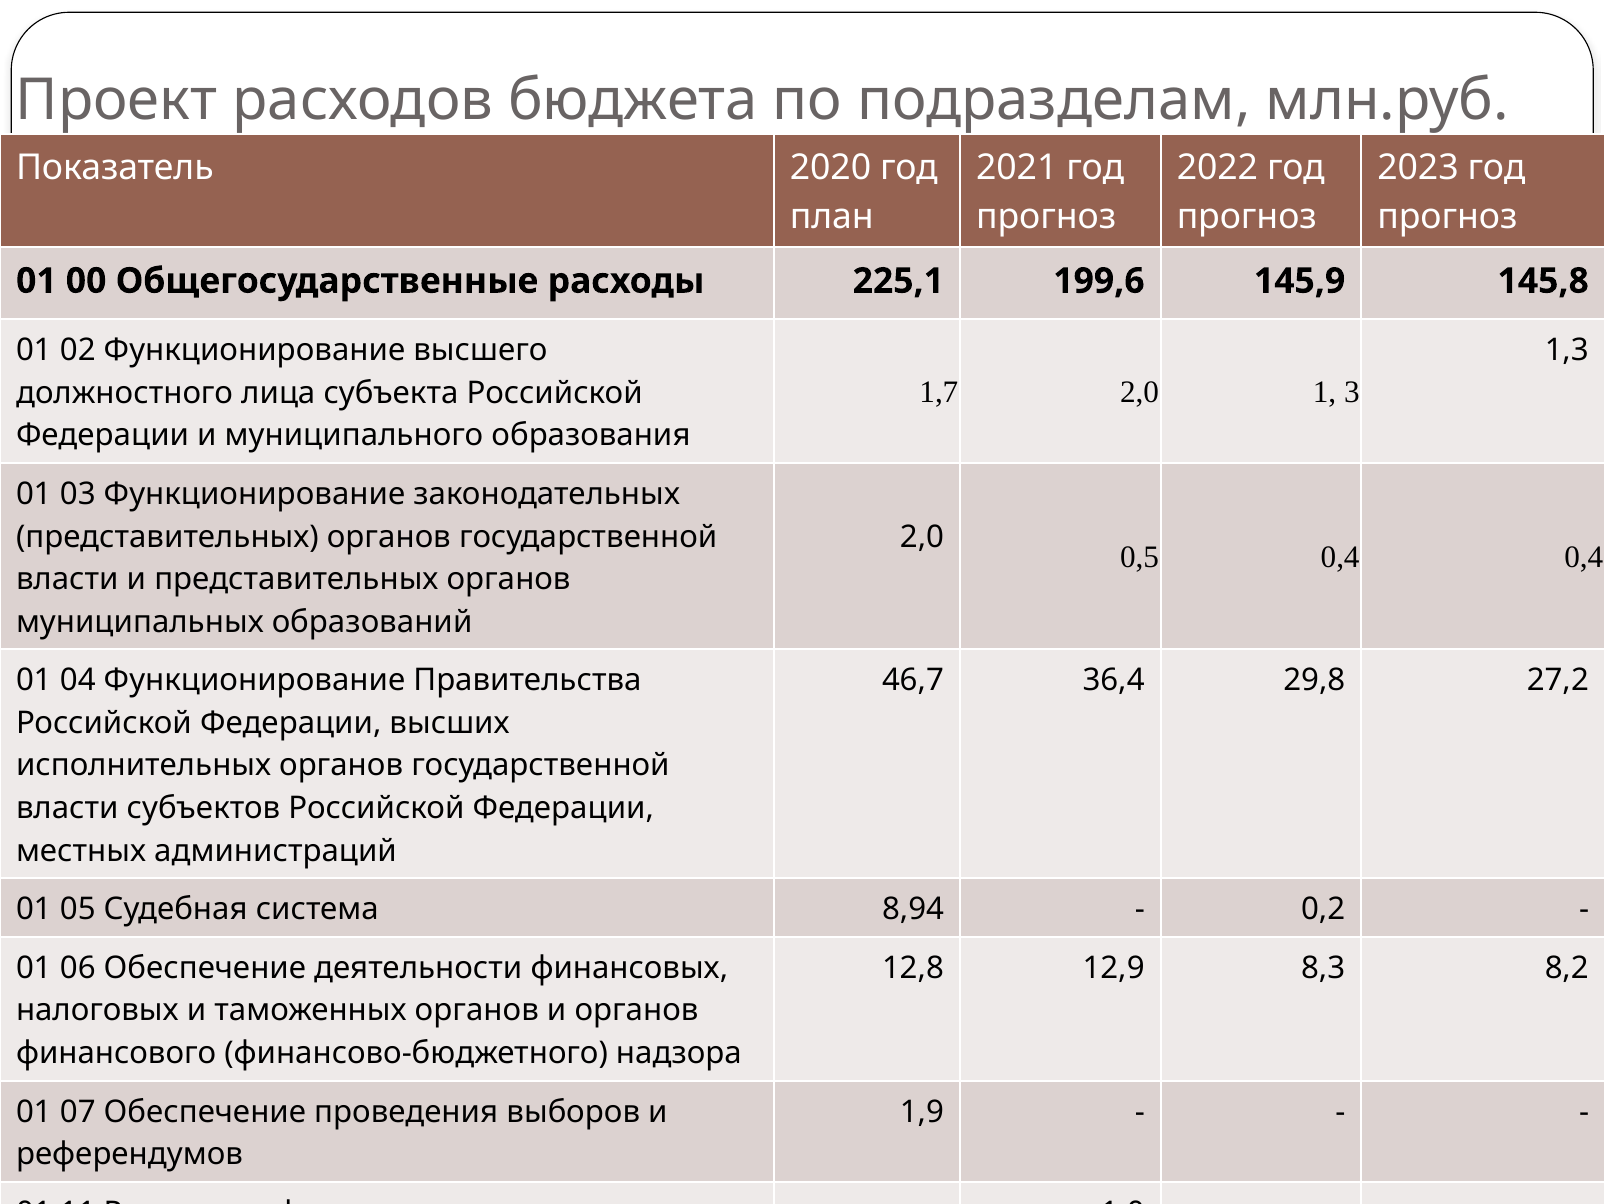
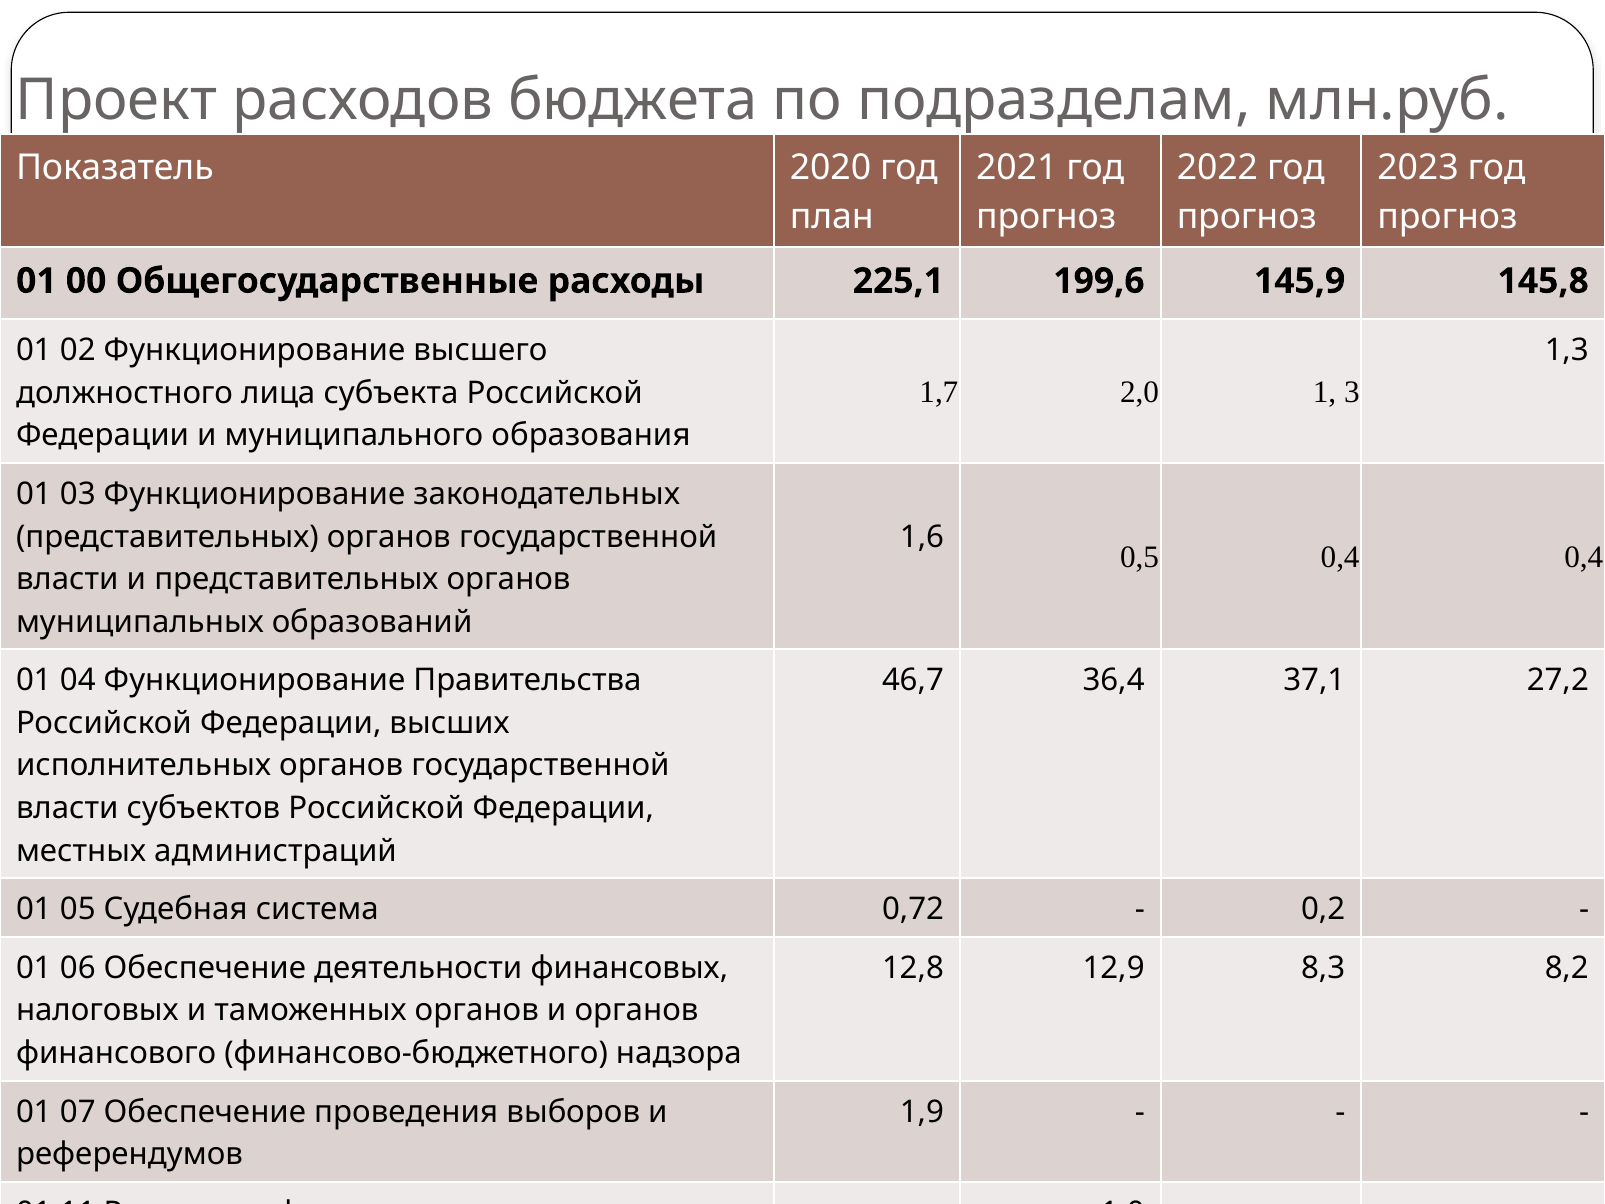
2,0 at (922, 537): 2,0 -> 1,6
29,8: 29,8 -> 37,1
8,94: 8,94 -> 0,72
